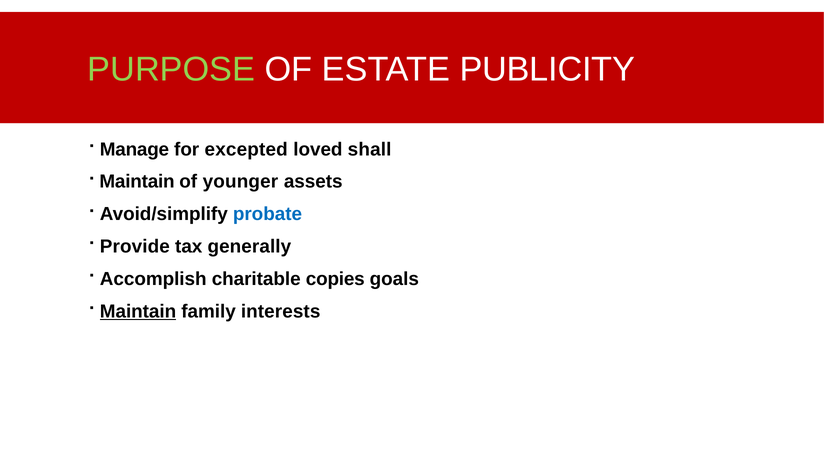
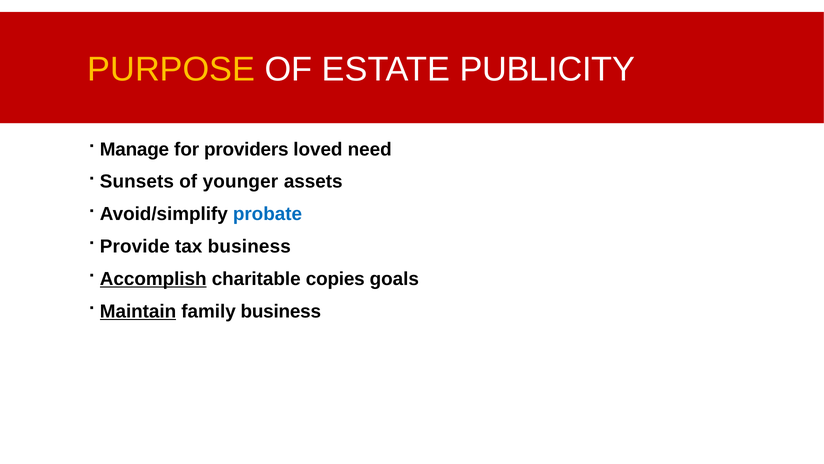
PURPOSE colour: light green -> yellow
excepted: excepted -> providers
shall: shall -> need
Maintain at (137, 182): Maintain -> Sunsets
tax generally: generally -> business
Accomplish underline: none -> present
family interests: interests -> business
